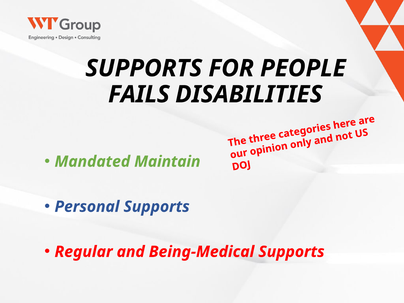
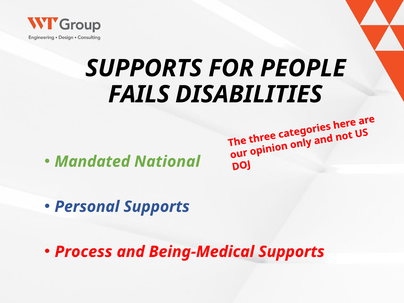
Maintain: Maintain -> National
Regular: Regular -> Process
